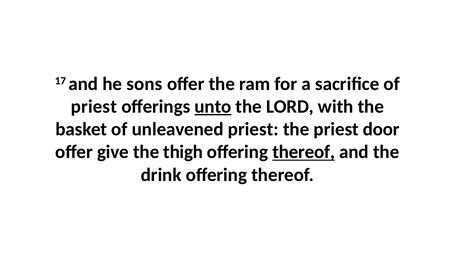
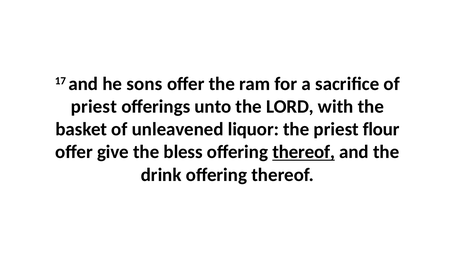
unto underline: present -> none
unleavened priest: priest -> liquor
door: door -> flour
thigh: thigh -> bless
